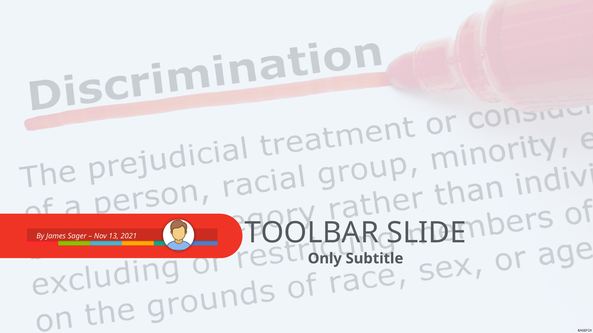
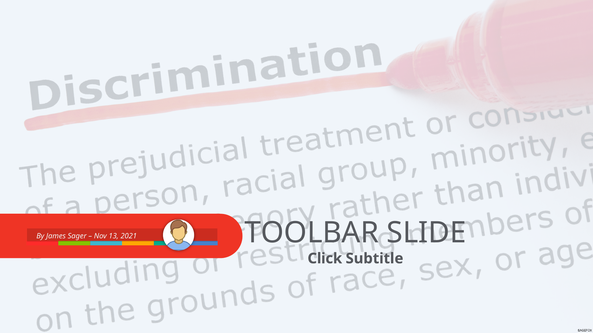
Only: Only -> Click
